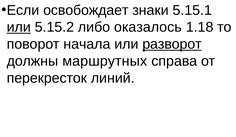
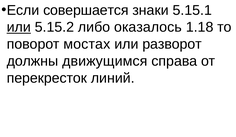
освобождает: освобождает -> совершается
начала: начала -> мостах
разворот underline: present -> none
маршрутных: маршрутных -> движущимся
